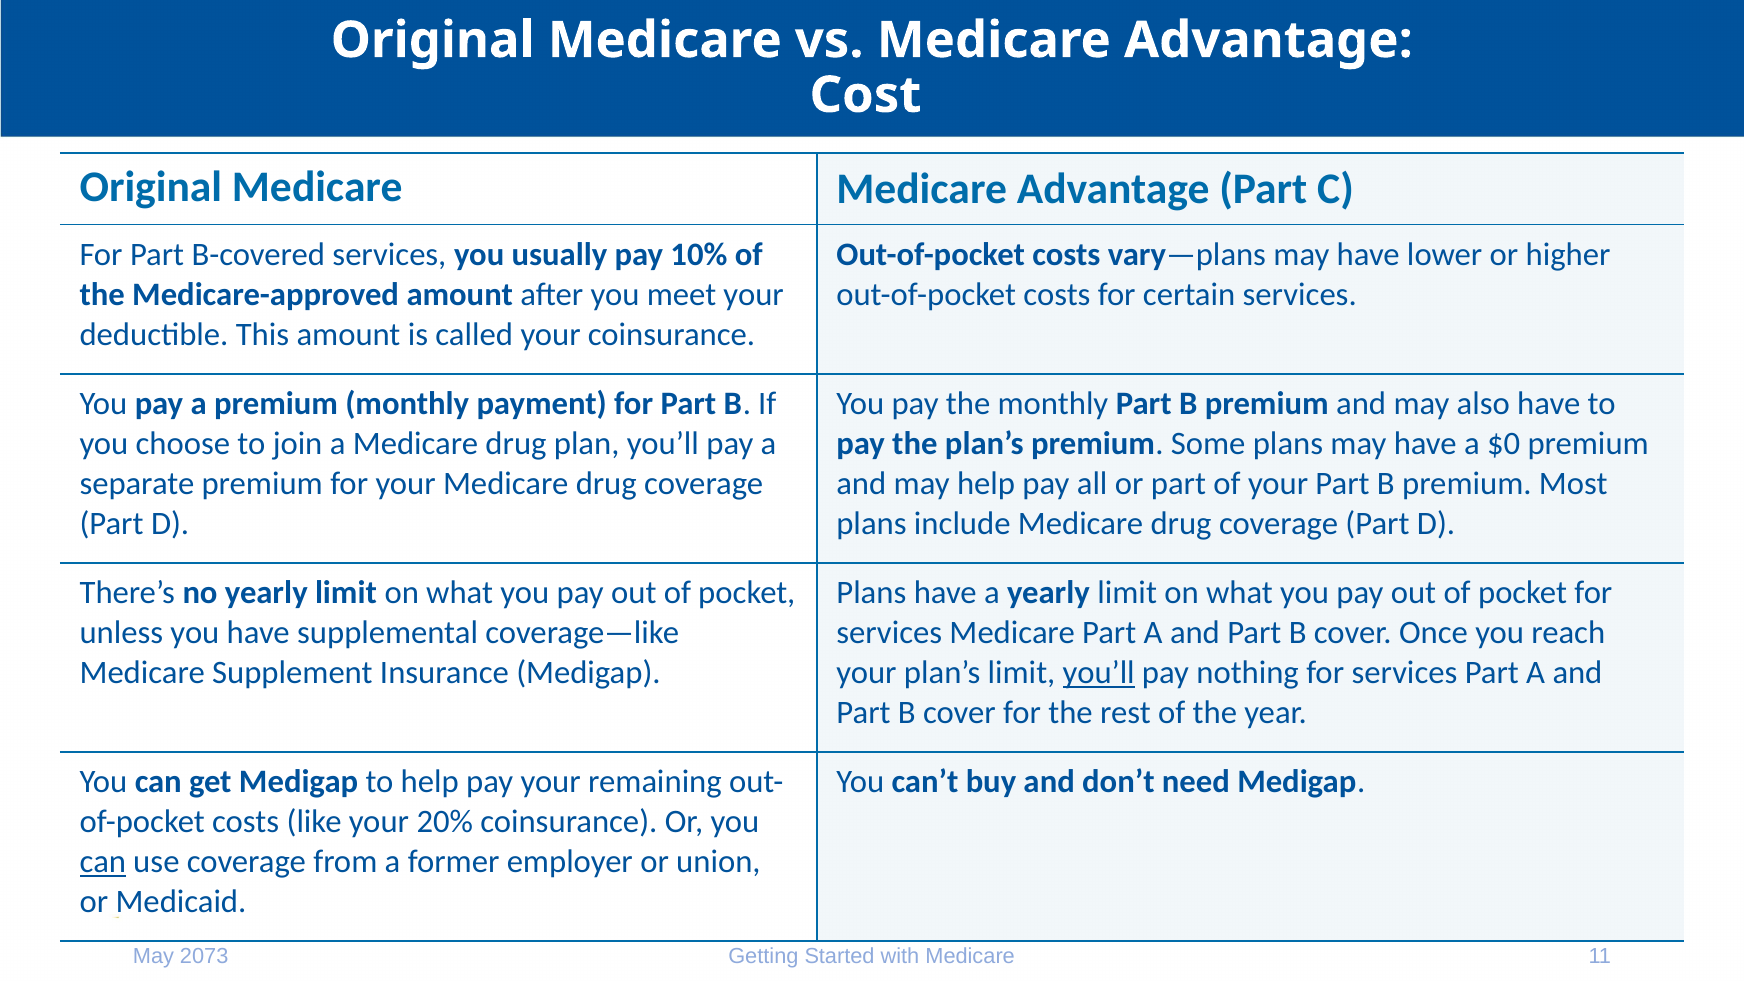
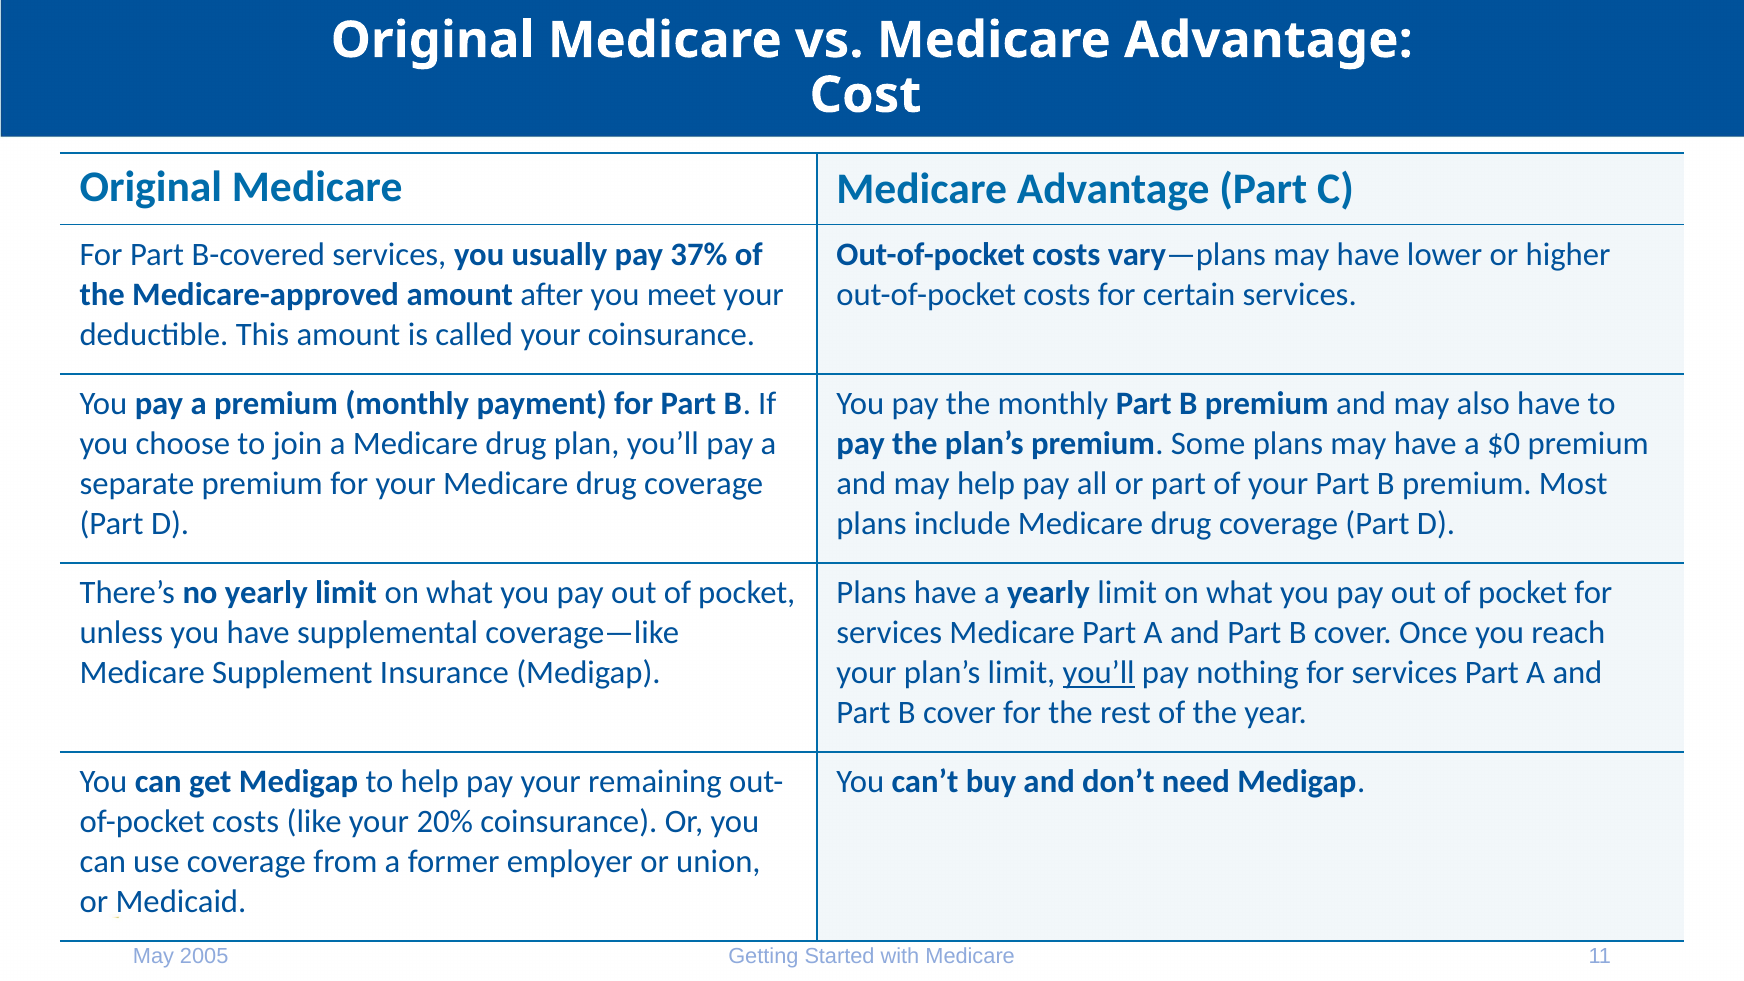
10%: 10% -> 37%
can at (103, 862) underline: present -> none
2073: 2073 -> 2005
